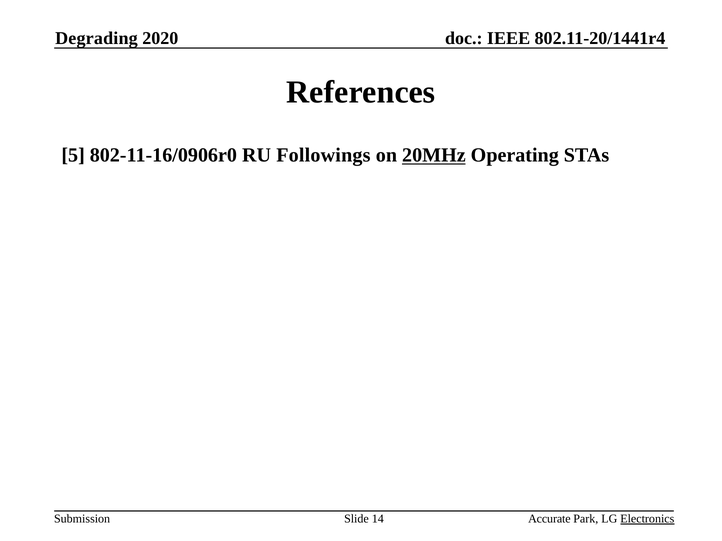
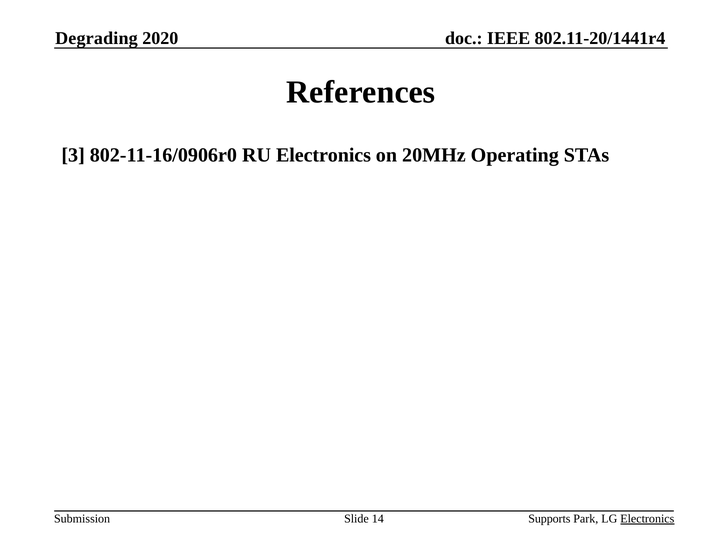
5: 5 -> 3
RU Followings: Followings -> Electronics
20MHz underline: present -> none
Accurate: Accurate -> Supports
